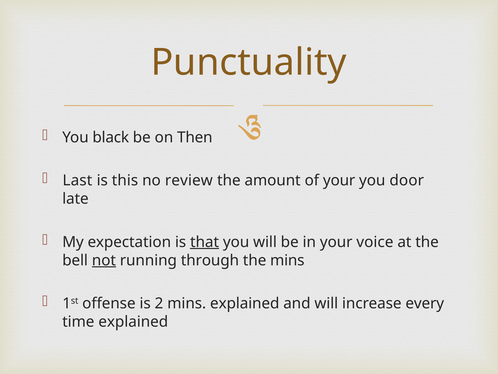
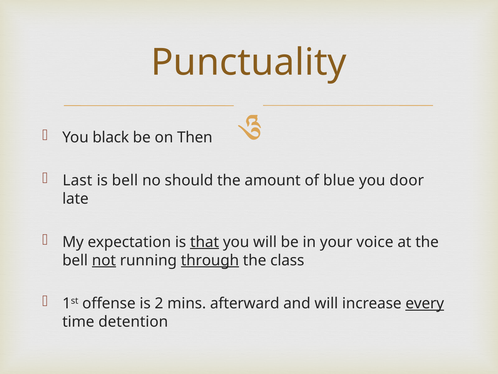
is this: this -> bell
review: review -> should
of your: your -> blue
through underline: none -> present
the mins: mins -> class
mins explained: explained -> afterward
every underline: none -> present
time explained: explained -> detention
